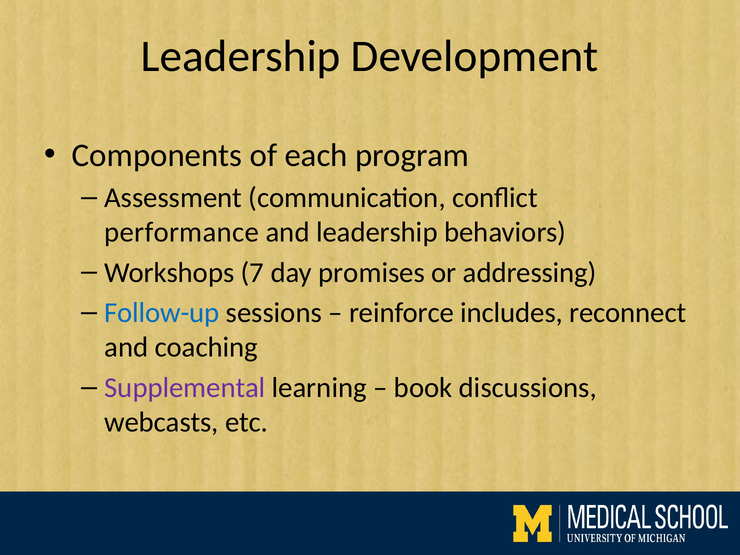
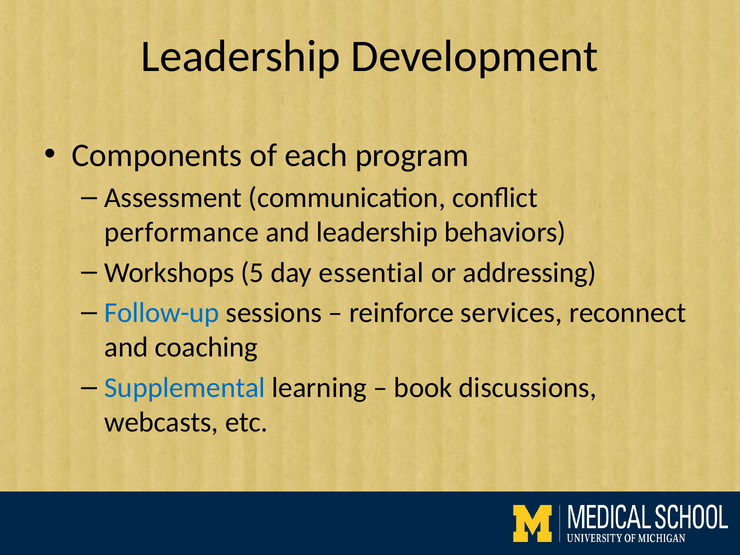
7: 7 -> 5
promises: promises -> essential
includes: includes -> services
Supplemental colour: purple -> blue
